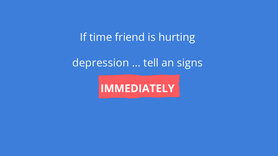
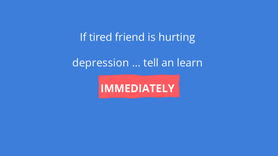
time: time -> tired
signs: signs -> learn
